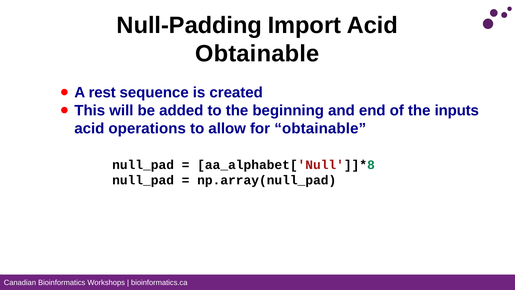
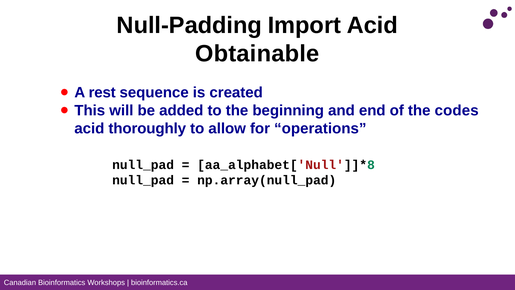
inputs: inputs -> codes
operations: operations -> thoroughly
for obtainable: obtainable -> operations
